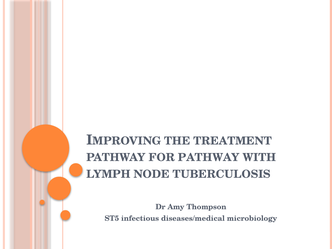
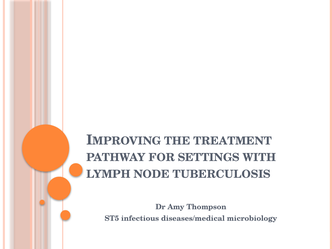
FOR PATHWAY: PATHWAY -> SETTINGS
